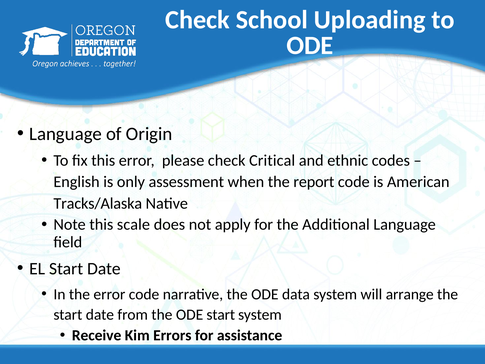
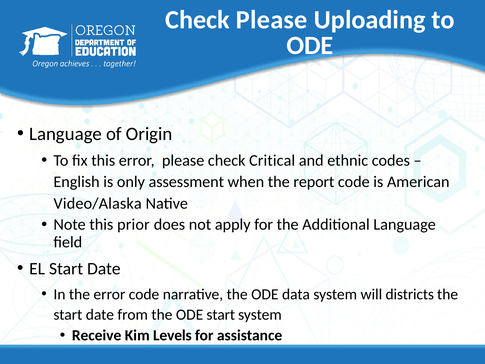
Check School: School -> Please
Tracks/Alaska: Tracks/Alaska -> Video/Alaska
scale: scale -> prior
arrange: arrange -> districts
Errors: Errors -> Levels
